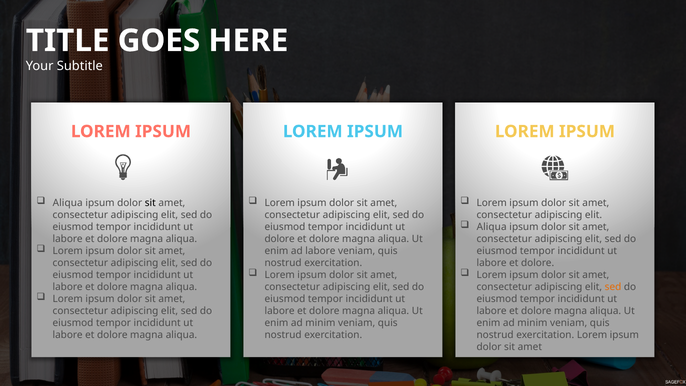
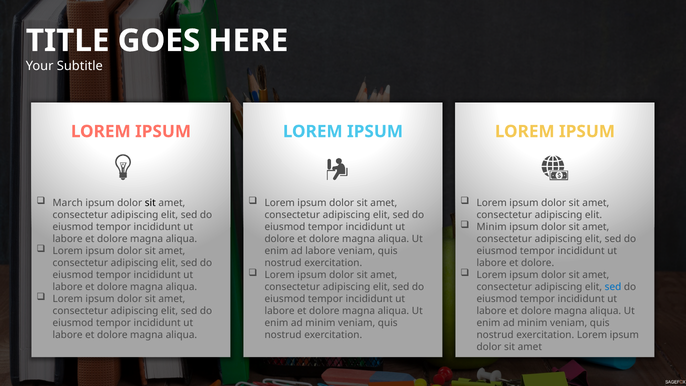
Aliqua at (68, 203): Aliqua -> March
Aliqua at (492, 227): Aliqua -> Minim
sed at (613, 287) colour: orange -> blue
